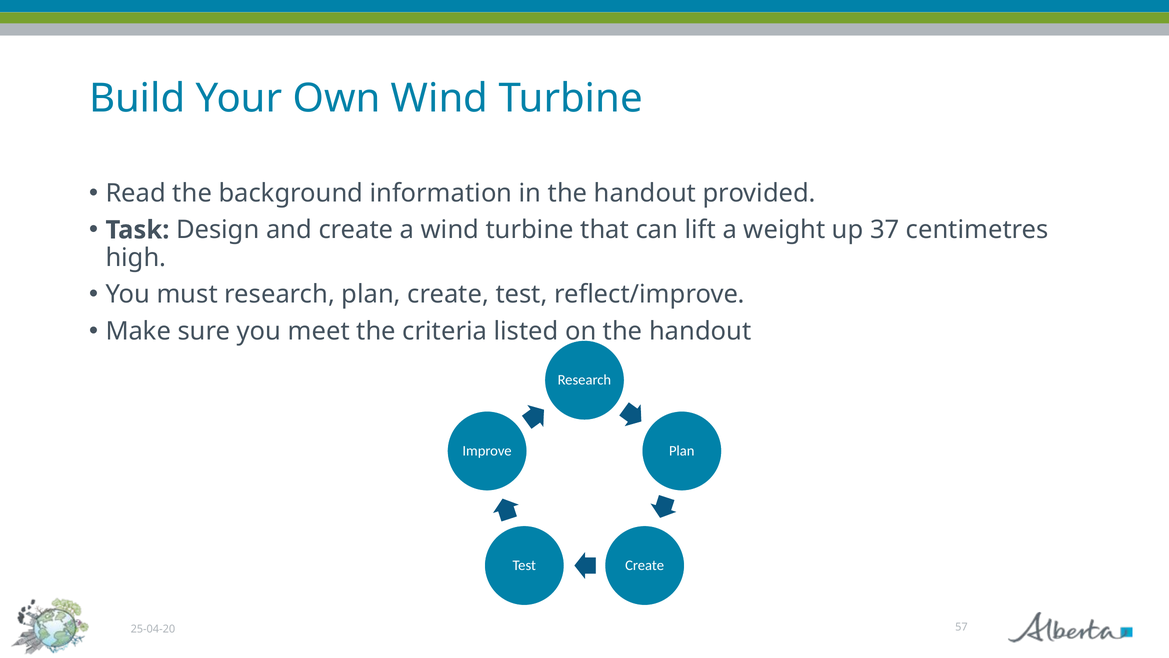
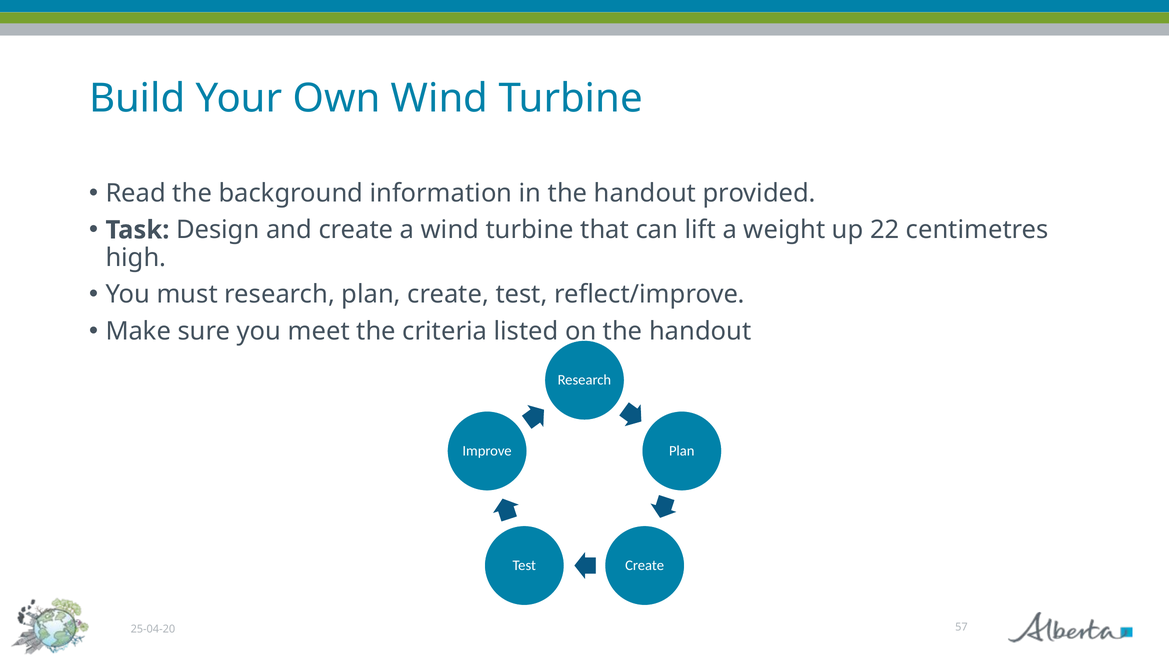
37: 37 -> 22
